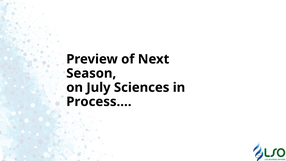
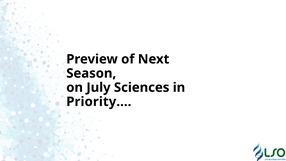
Process…: Process… -> Priority…
